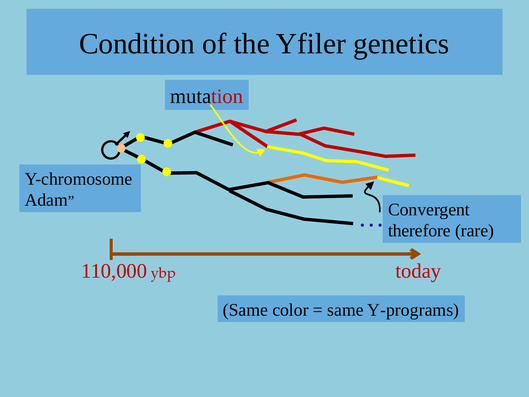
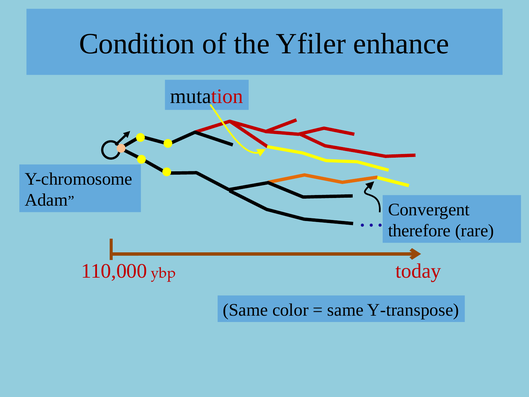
genetics: genetics -> enhance
Y-programs: Y-programs -> Y-transpose
